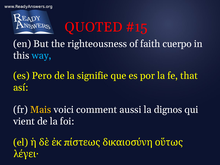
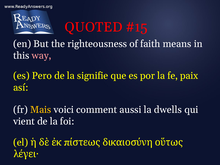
cuerpo: cuerpo -> means
way colour: light blue -> pink
that: that -> paix
dignos: dignos -> dwells
